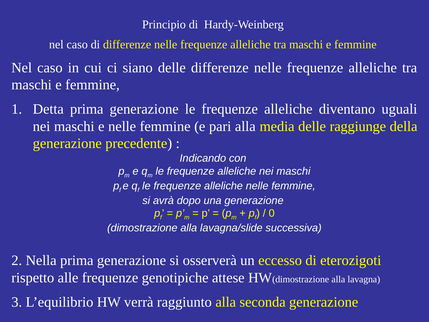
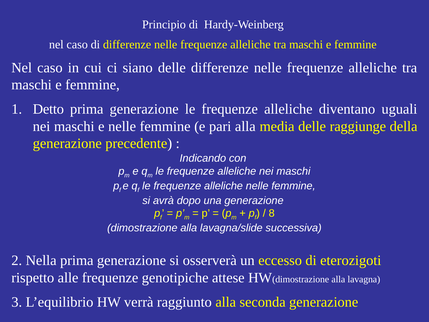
Detta: Detta -> Detto
0: 0 -> 8
